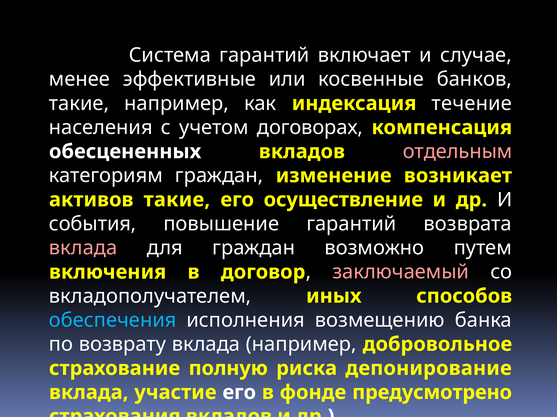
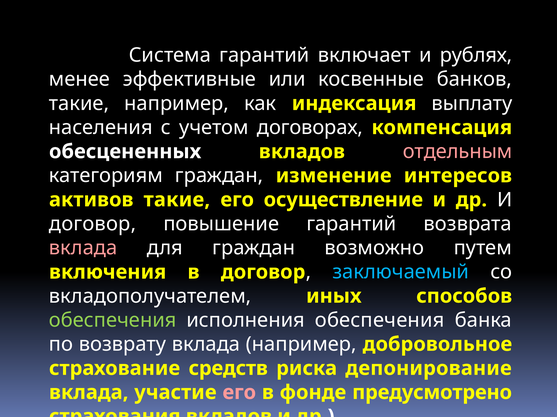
случае: случае -> рублях
течение: течение -> выплату
возникает: возникает -> интересов
события at (93, 224): события -> договор
заключаемый colour: pink -> light blue
обеспечения at (113, 321) colour: light blue -> light green
исполнения возмещению: возмещению -> обеспечения
полную: полную -> средств
его at (239, 393) colour: white -> pink
